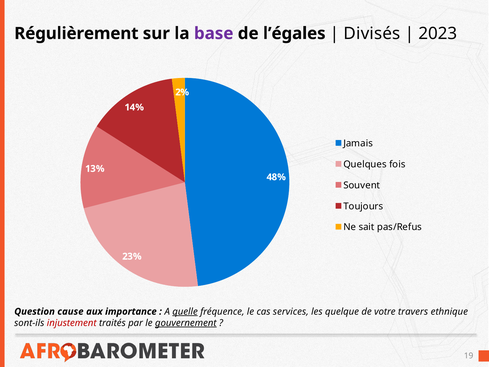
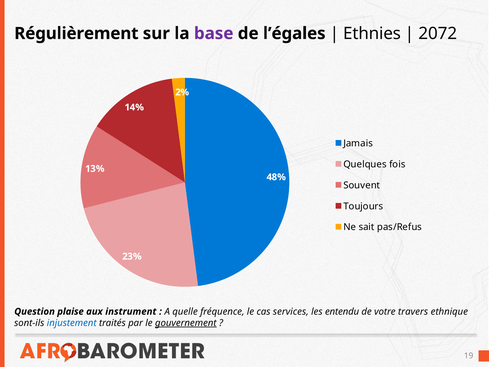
Divisés: Divisés -> Ethnies
2023: 2023 -> 2072
cause: cause -> plaise
importance: importance -> instrument
quelle underline: present -> none
quelque: quelque -> entendu
injustement colour: red -> blue
